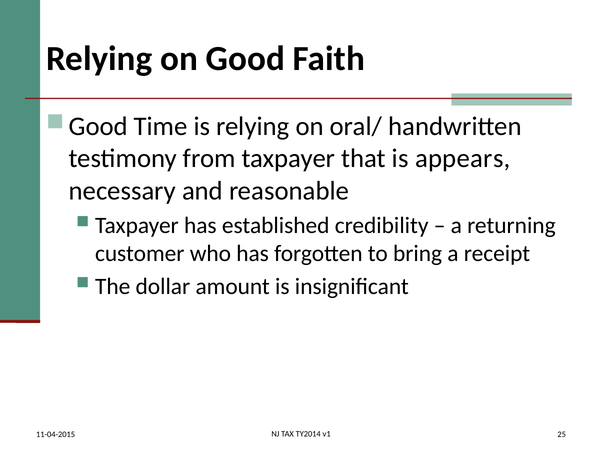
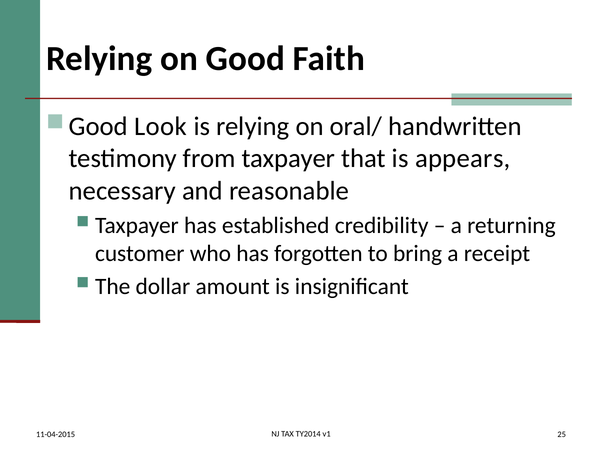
Time: Time -> Look
